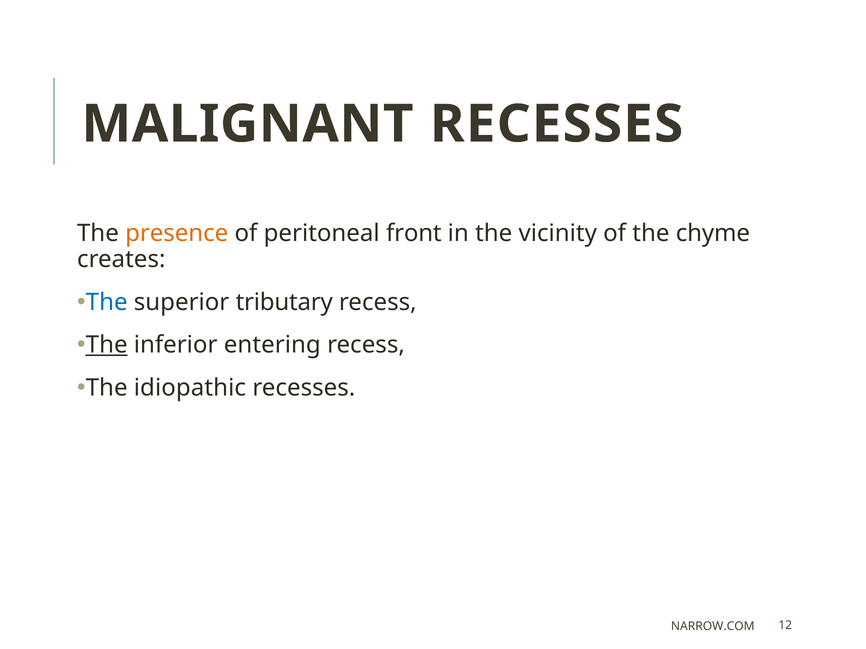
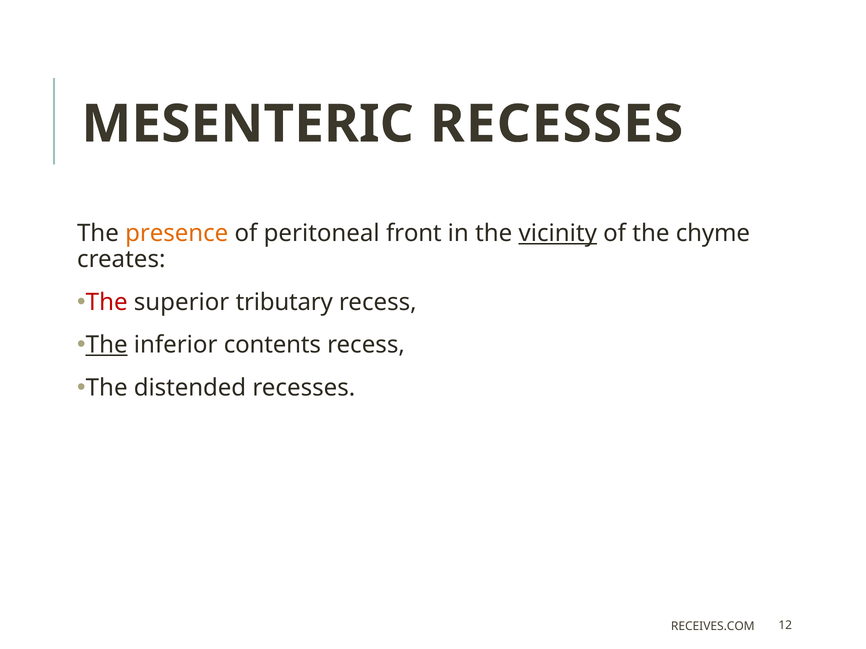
MALIGNANT: MALIGNANT -> MESENTERIC
vicinity underline: none -> present
The at (107, 302) colour: blue -> red
entering: entering -> contents
idiopathic: idiopathic -> distended
NARROW.COM: NARROW.COM -> RECEIVES.COM
